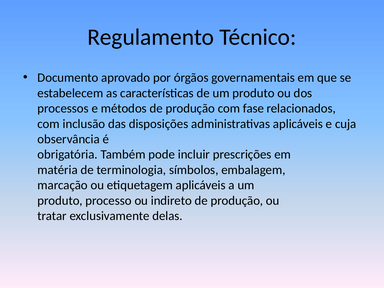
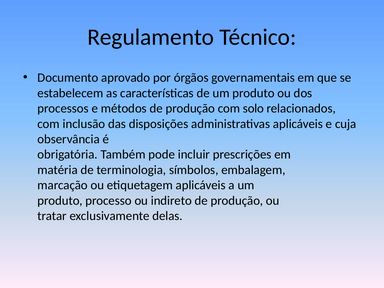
fase: fase -> solo
